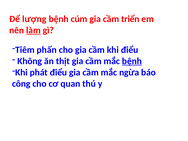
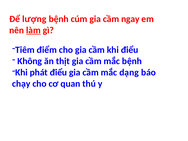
triển: triển -> ngay
phấn: phấn -> điểm
bệnh at (132, 61) underline: present -> none
ngừa: ngừa -> dạng
công: công -> chạy
